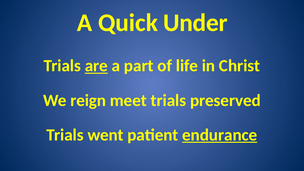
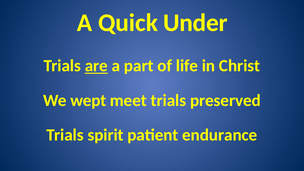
reign: reign -> wept
went: went -> spirit
endurance underline: present -> none
